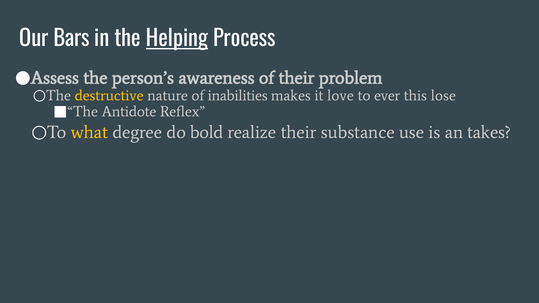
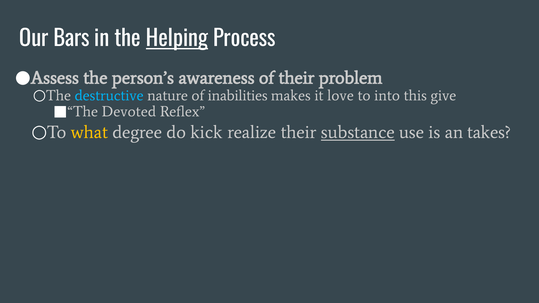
destructive colour: yellow -> light blue
ever: ever -> into
lose: lose -> give
Antidote: Antidote -> Devoted
bold: bold -> kick
substance underline: none -> present
